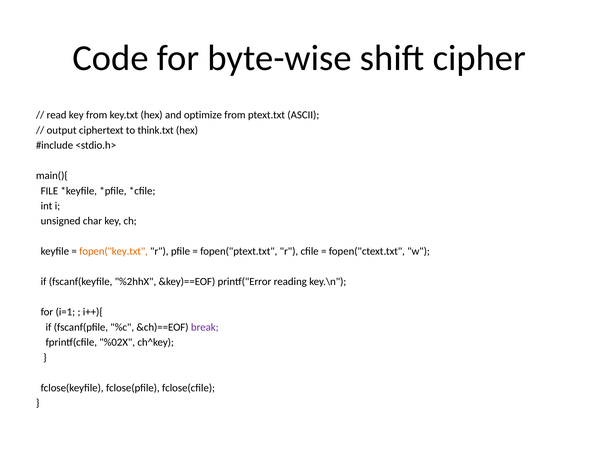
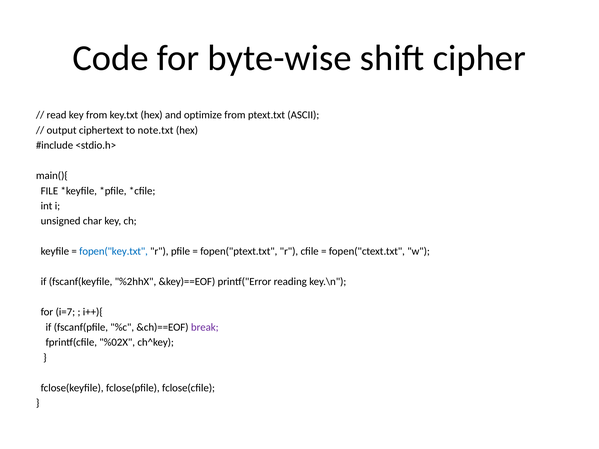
think.txt: think.txt -> note.txt
fopen("key.txt colour: orange -> blue
i=1: i=1 -> i=7
